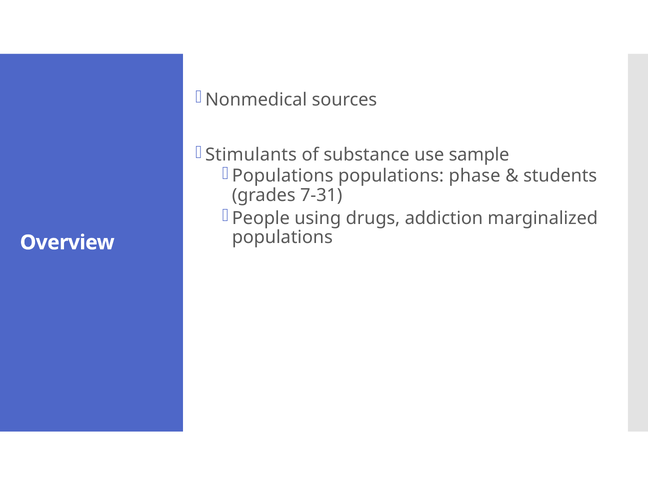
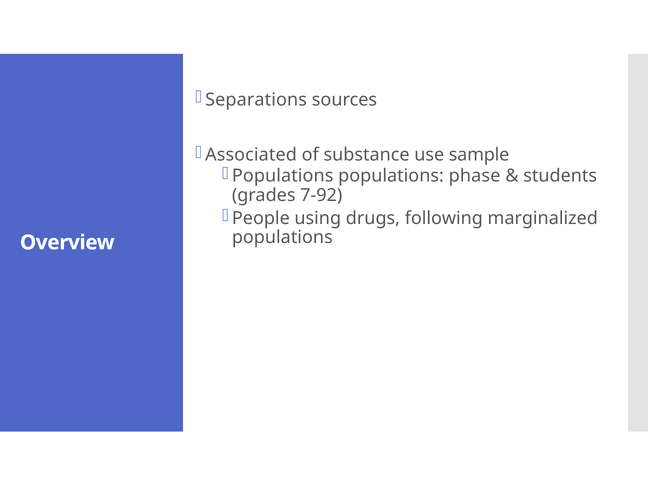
Nonmedical: Nonmedical -> Separations
Stimulants: Stimulants -> Associated
7-31: 7-31 -> 7-92
addiction: addiction -> following
